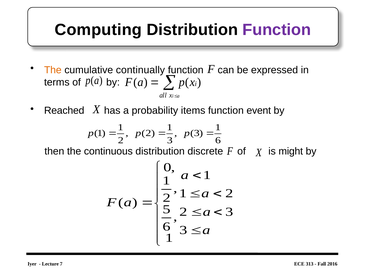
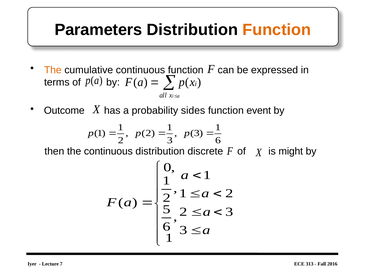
Computing: Computing -> Parameters
Function at (277, 30) colour: purple -> orange
cumulative continually: continually -> continuous
Reached: Reached -> Outcome
items: items -> sides
